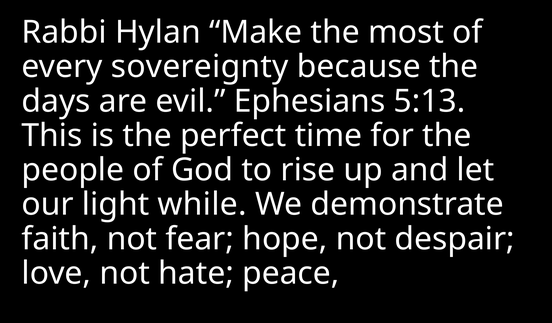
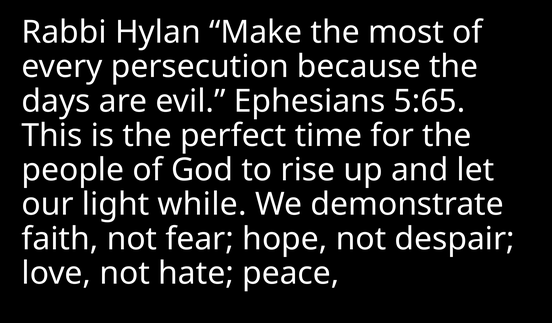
sovereignty: sovereignty -> persecution
5:13: 5:13 -> 5:65
